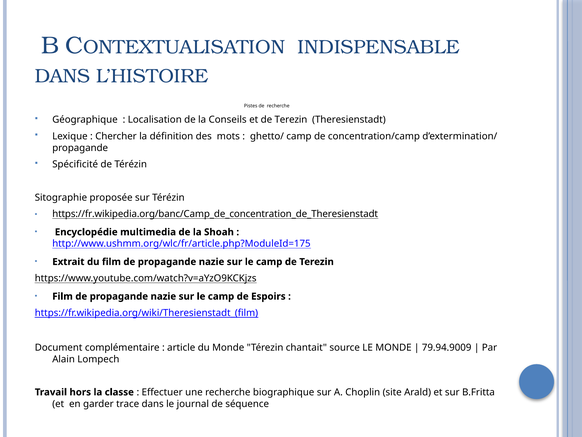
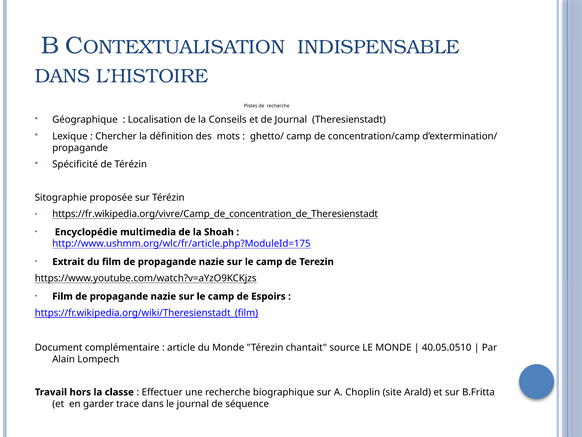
et de Terezin: Terezin -> Journal
https://fr.wikipedia.org/banc/Camp_de_concentration_de_Theresienstadt: https://fr.wikipedia.org/banc/Camp_de_concentration_de_Theresienstadt -> https://fr.wikipedia.org/vivre/Camp_de_concentration_de_Theresienstadt
79.94.9009: 79.94.9009 -> 40.05.0510
